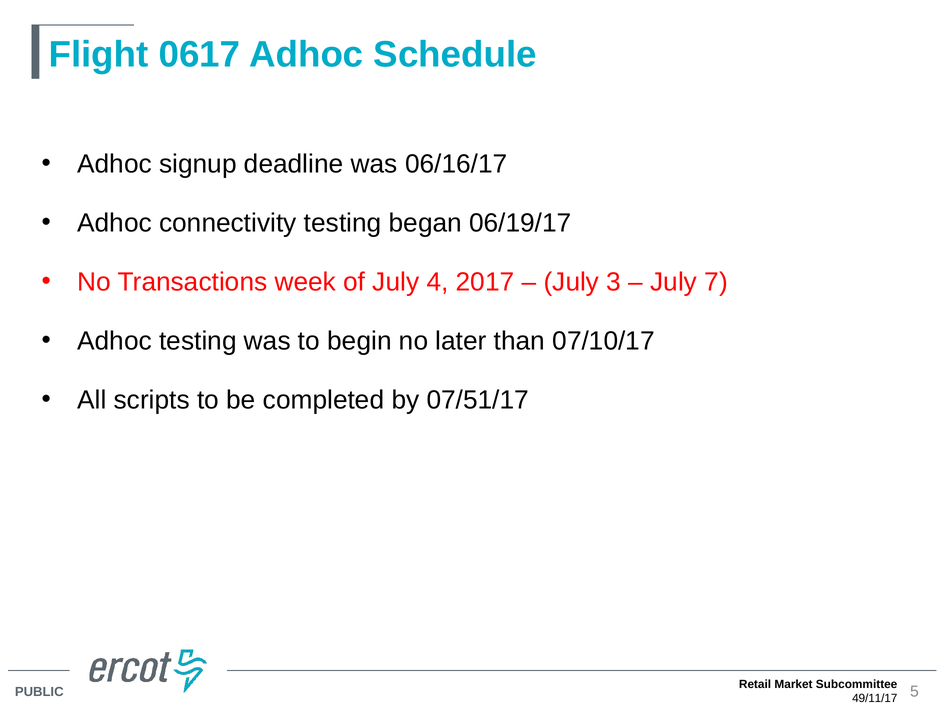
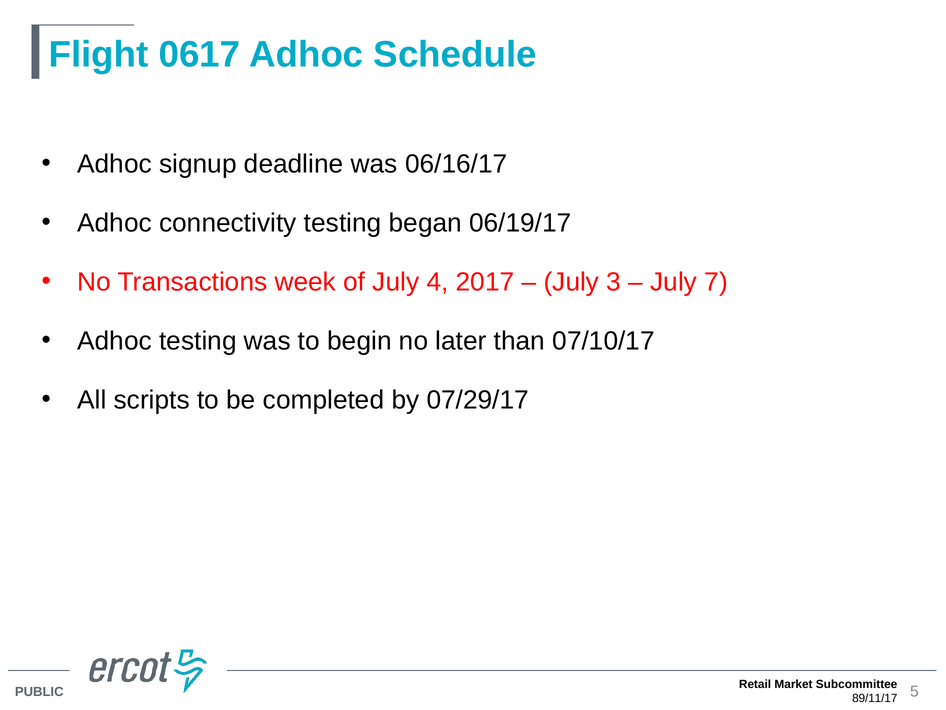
07/51/17: 07/51/17 -> 07/29/17
49/11/17: 49/11/17 -> 89/11/17
